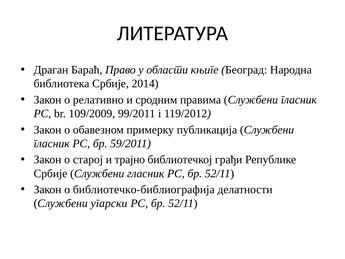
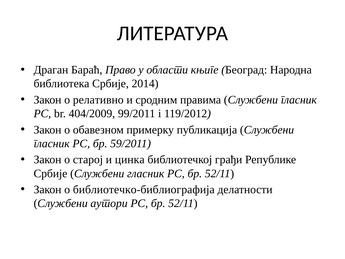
109/2009: 109/2009 -> 404/2009
трајно: трајно -> цинка
угарски: угарски -> аутори
